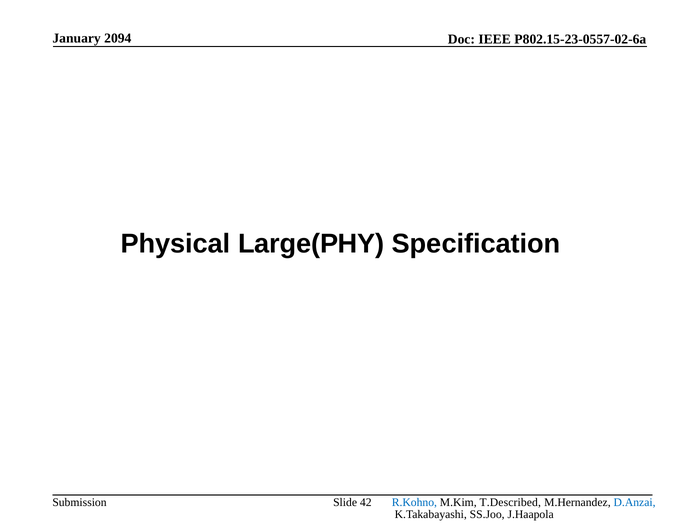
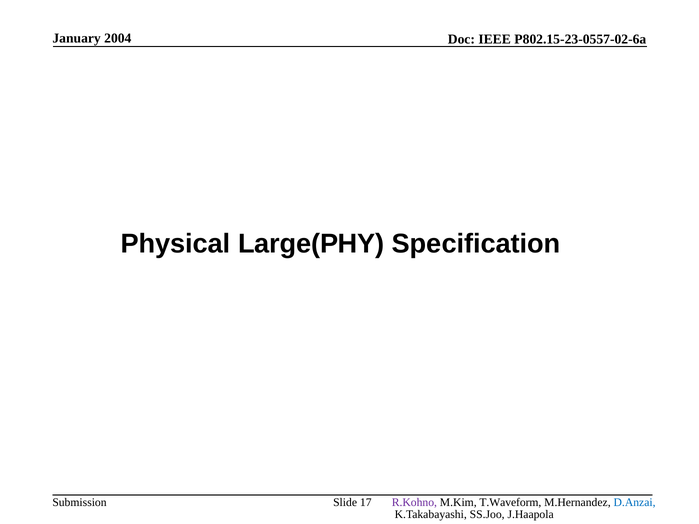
2094: 2094 -> 2004
R.Kohno colour: blue -> purple
T.Described: T.Described -> T.Waveform
42: 42 -> 17
